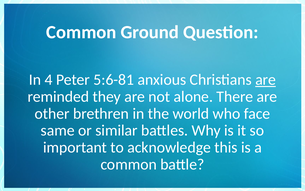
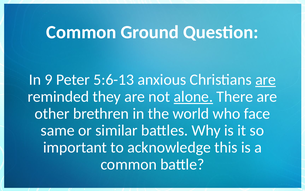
4: 4 -> 9
5:6-81: 5:6-81 -> 5:6-13
alone underline: none -> present
